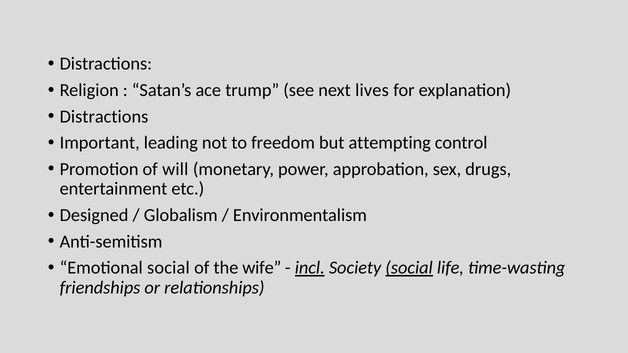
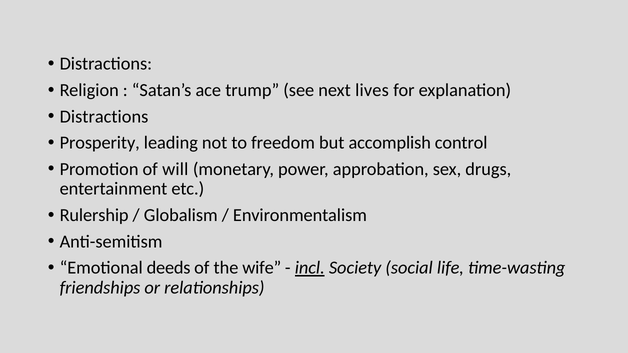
Important: Important -> Prosperity
attempting: attempting -> accomplish
Designed: Designed -> Rulership
Emotional social: social -> deeds
social at (409, 268) underline: present -> none
